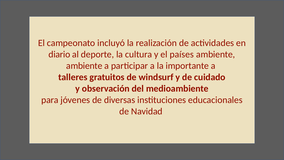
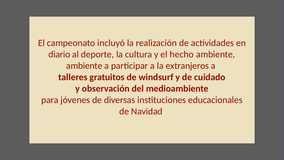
países: países -> hecho
importante: importante -> extranjeros
